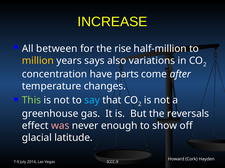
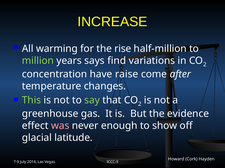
between: between -> warming
million colour: yellow -> light green
also: also -> find
parts: parts -> raise
say colour: light blue -> light green
reversals: reversals -> evidence
